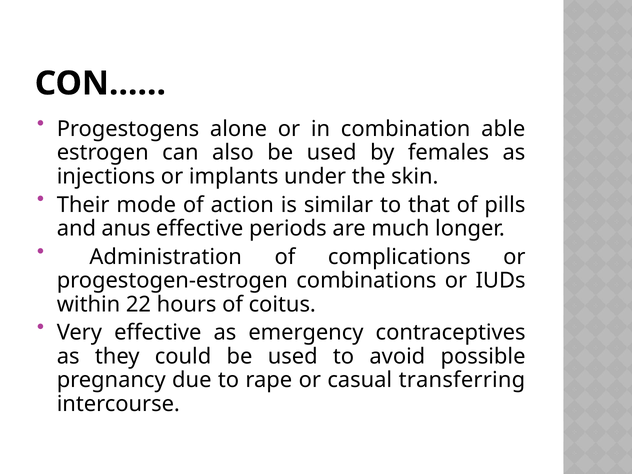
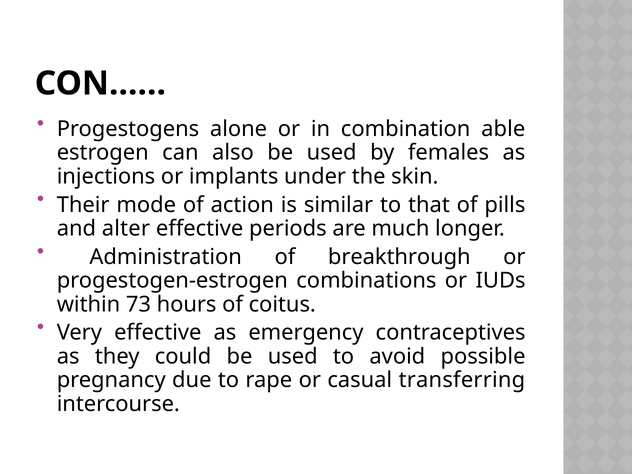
anus: anus -> alter
complications: complications -> breakthrough
22: 22 -> 73
